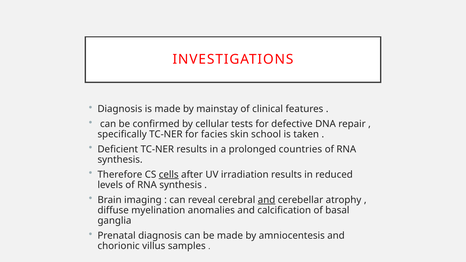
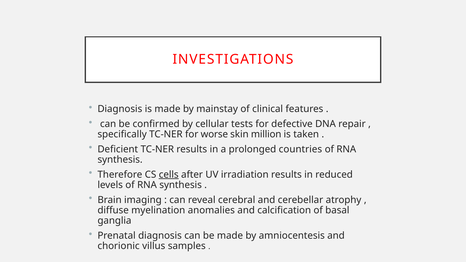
facies: facies -> worse
school: school -> million
and at (267, 200) underline: present -> none
